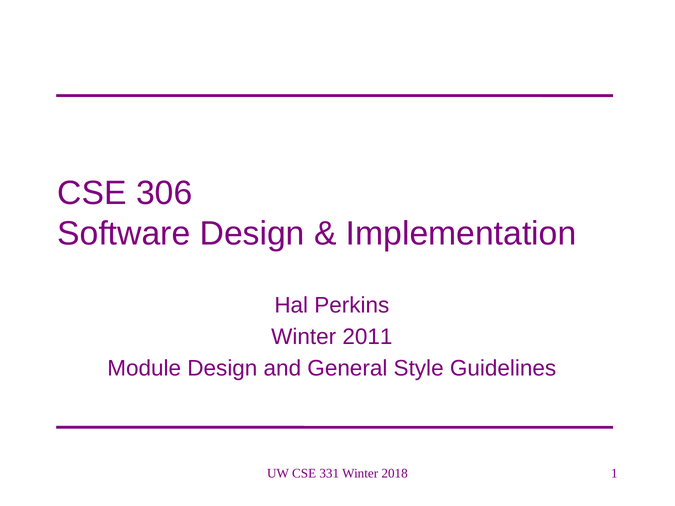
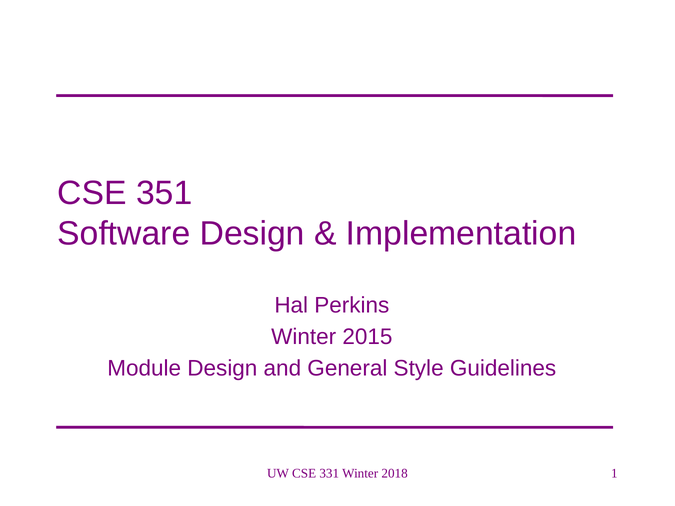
306: 306 -> 351
2011: 2011 -> 2015
